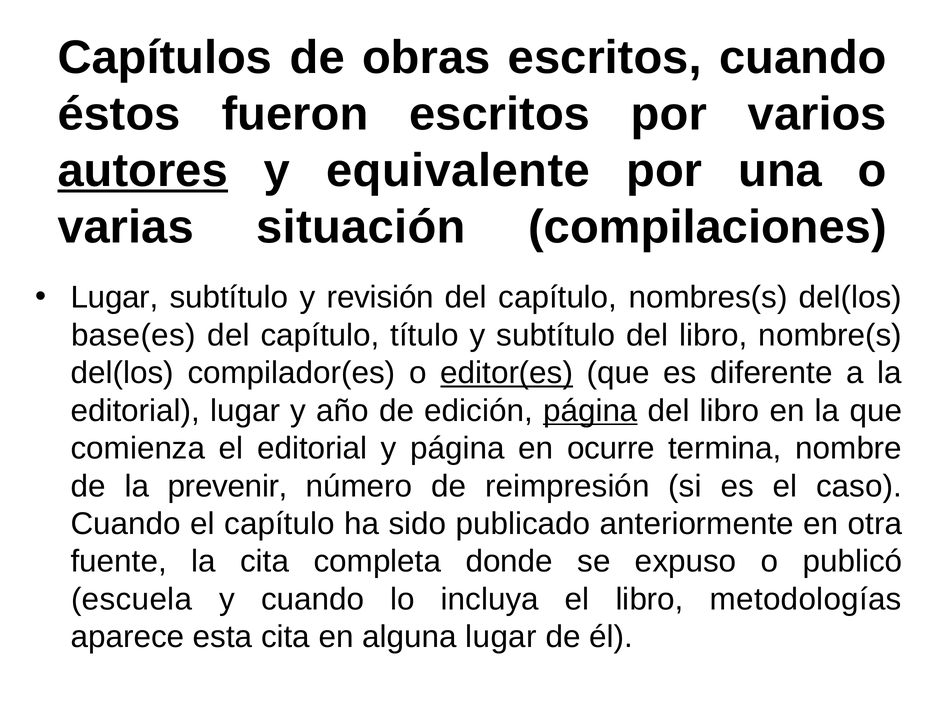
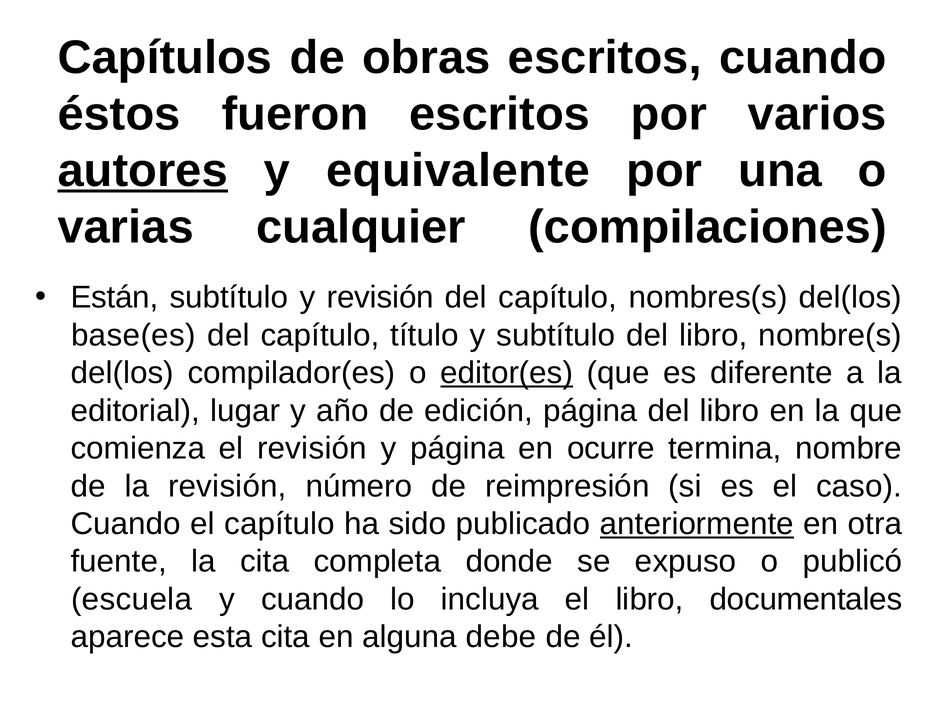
situación: situación -> cualquier
Lugar at (115, 298): Lugar -> Están
página at (590, 411) underline: present -> none
el editorial: editorial -> revisión
la prevenir: prevenir -> revisión
anteriormente underline: none -> present
metodologías: metodologías -> documentales
alguna lugar: lugar -> debe
